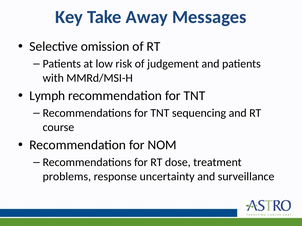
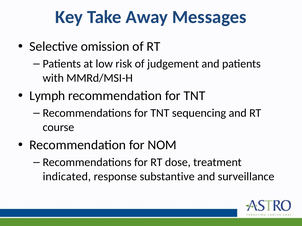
problems: problems -> indicated
uncertainty: uncertainty -> substantive
